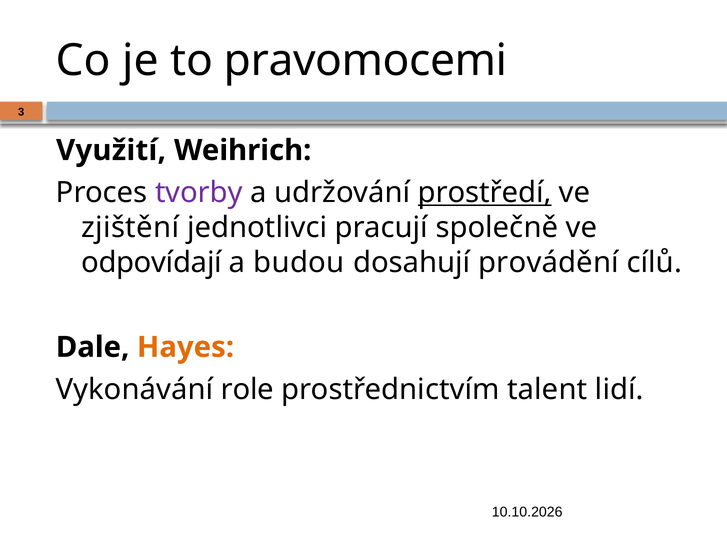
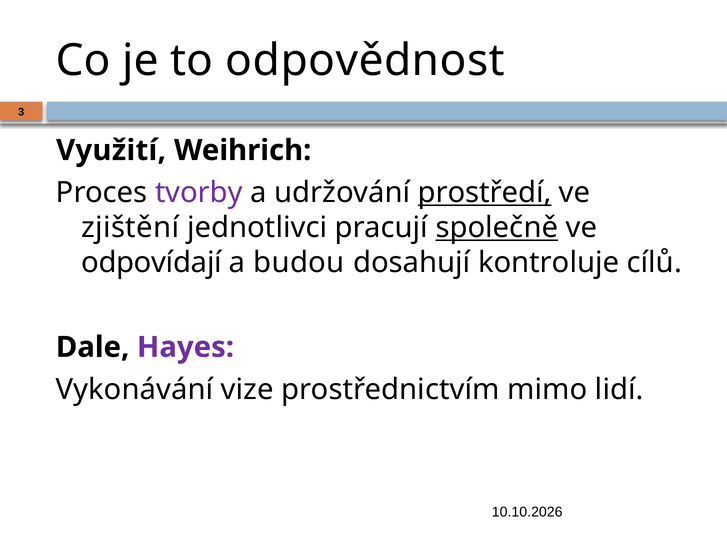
pravomocemi: pravomocemi -> odpovědnost
společně underline: none -> present
provádění: provádění -> kontroluje
Hayes colour: orange -> purple
role: role -> vize
talent: talent -> mimo
